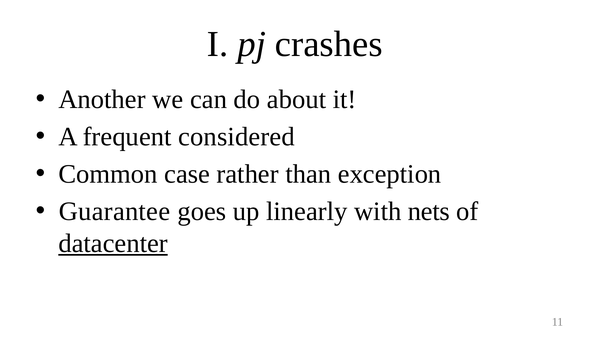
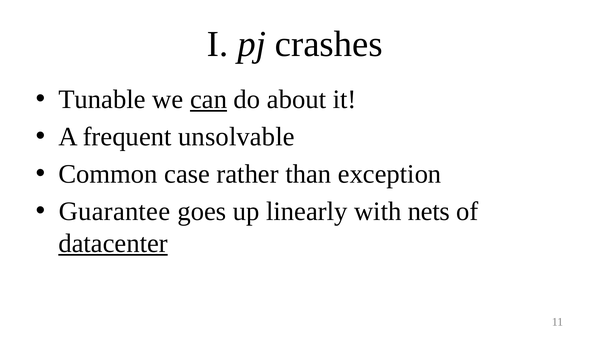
Another: Another -> Tunable
can underline: none -> present
considered: considered -> unsolvable
